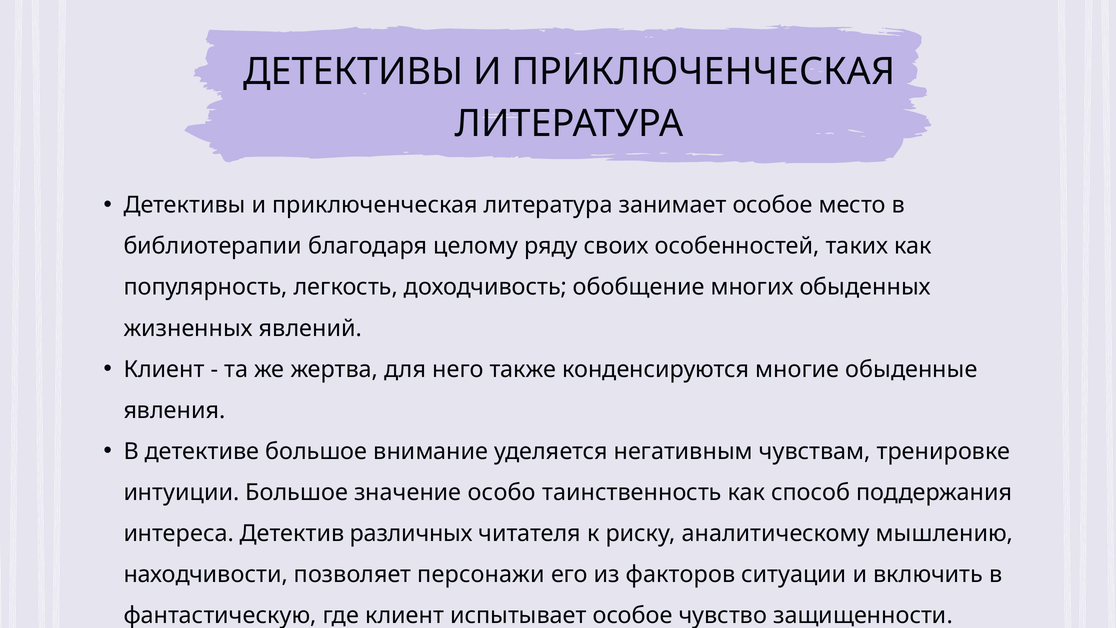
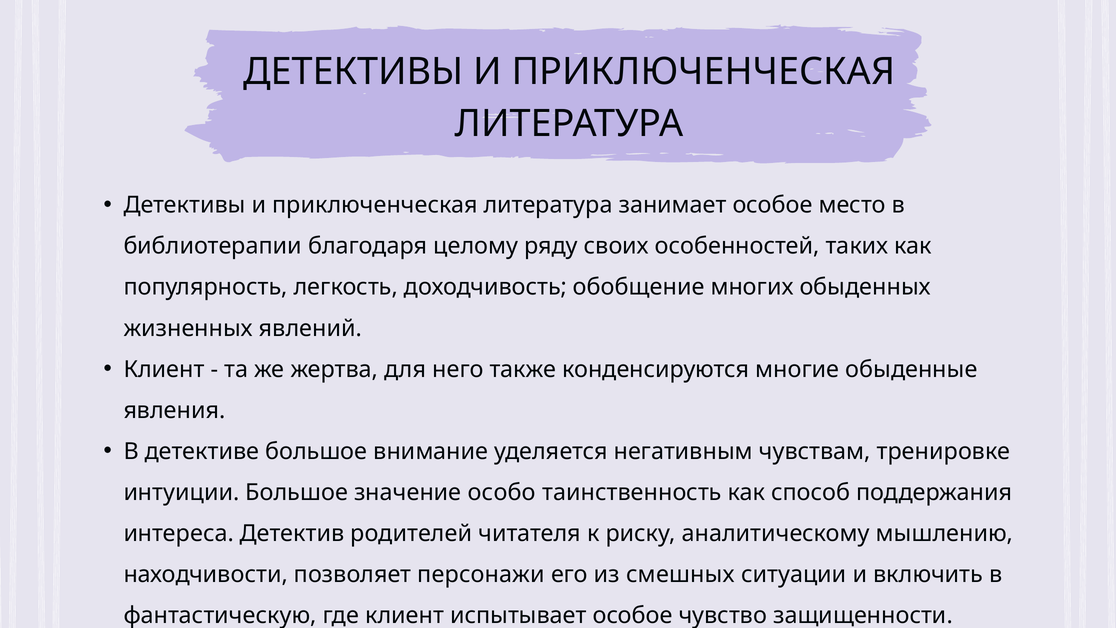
различных: различных -> родителей
факторов: факторов -> смешных
